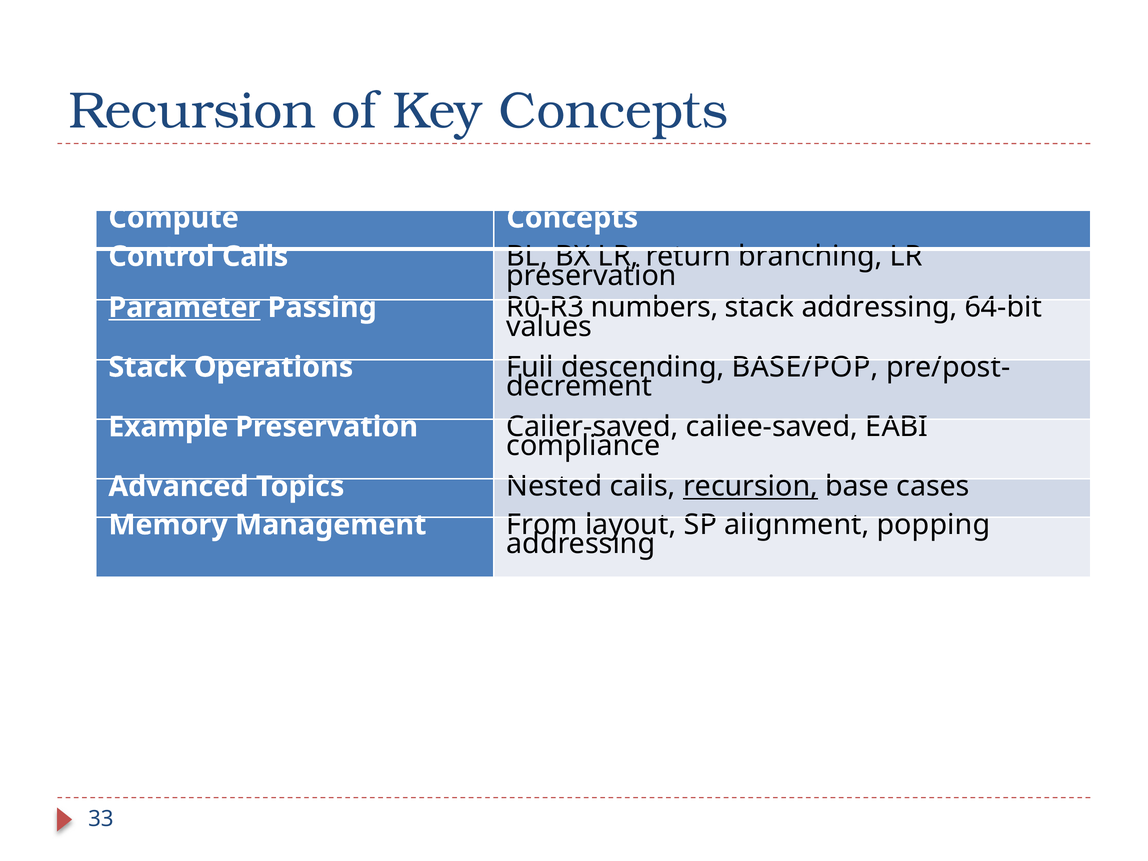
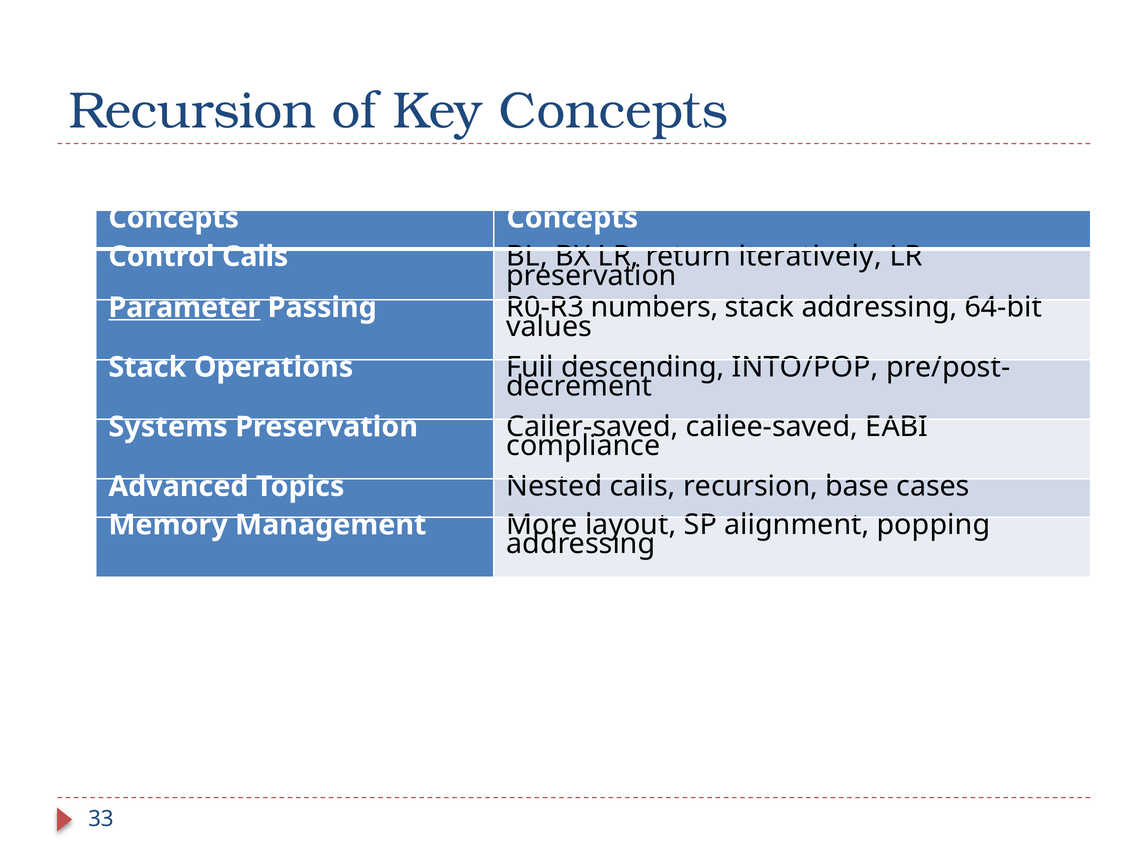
Compute at (174, 218): Compute -> Concepts
branching: branching -> iteratively
BASE/POP: BASE/POP -> INTO/POP
Example: Example -> Systems
recursion at (751, 486) underline: present -> none
From: From -> More
